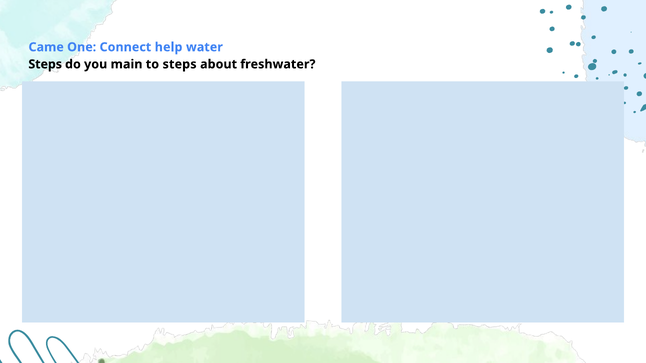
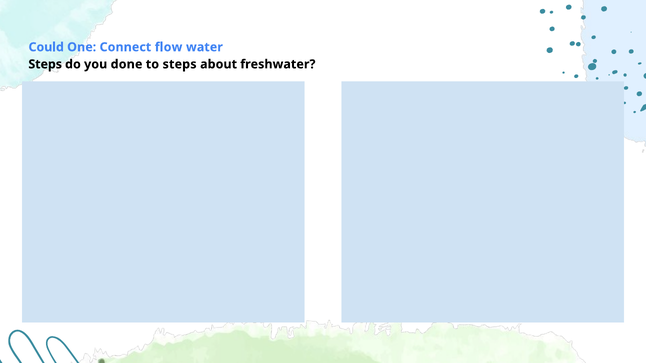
Came: Came -> Could
help: help -> flow
main: main -> done
